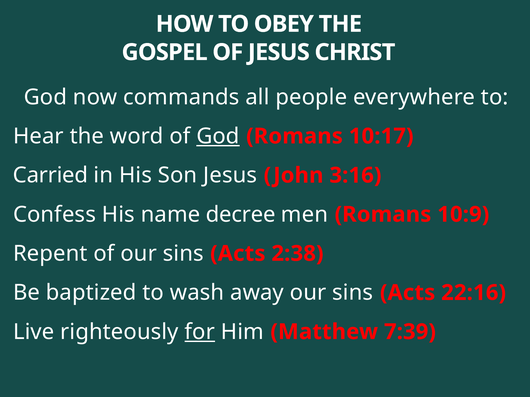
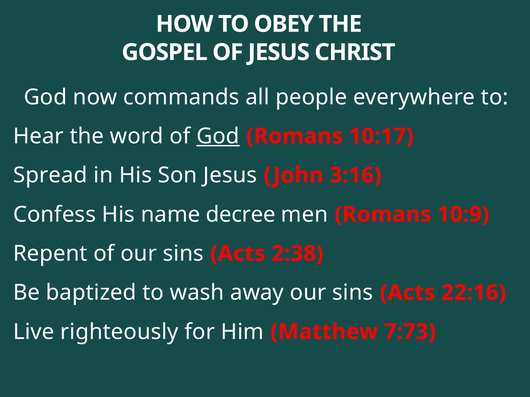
Carried: Carried -> Spread
for underline: present -> none
7:39: 7:39 -> 7:73
